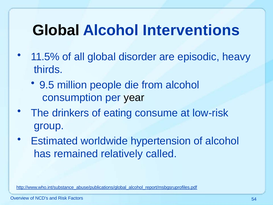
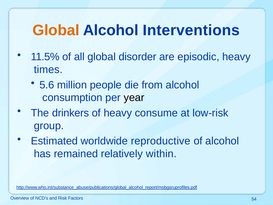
Global at (56, 30) colour: black -> orange
thirds: thirds -> times
9.5: 9.5 -> 5.6
of eating: eating -> heavy
hypertension: hypertension -> reproductive
called: called -> within
